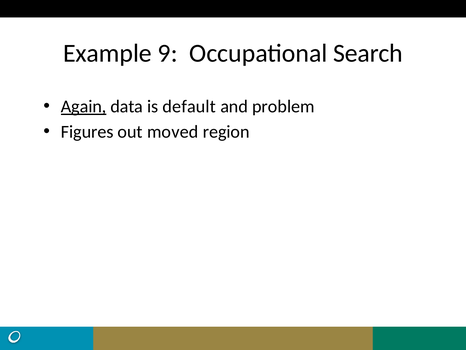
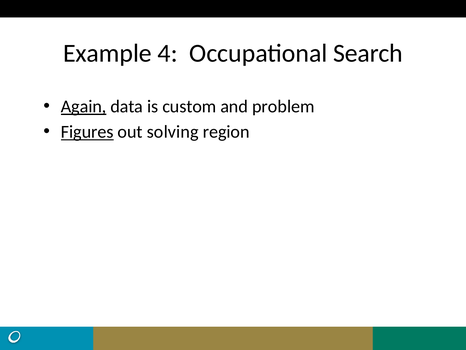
9: 9 -> 4
default: default -> custom
Figures underline: none -> present
moved: moved -> solving
